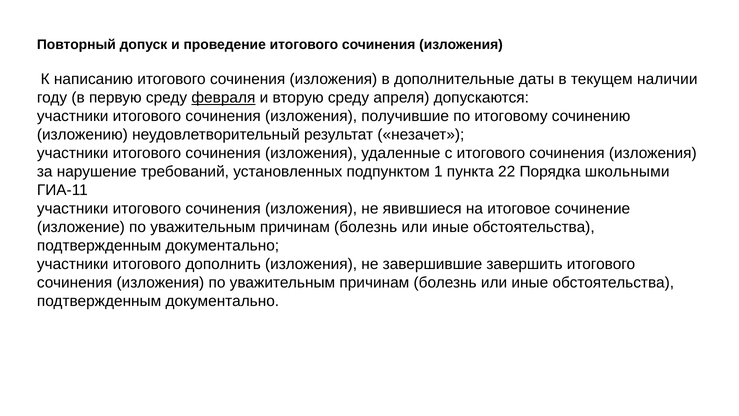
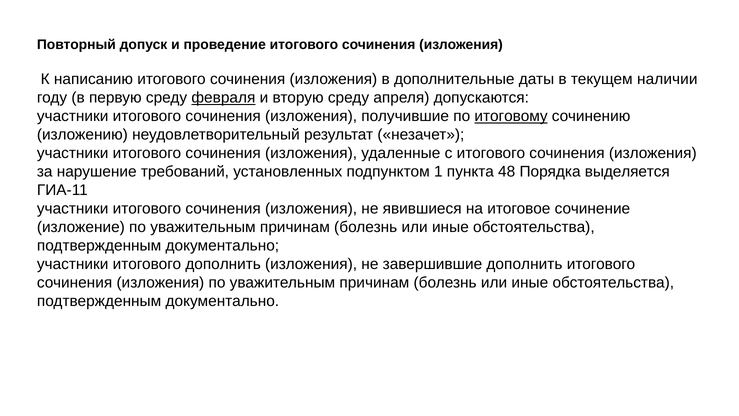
итоговому underline: none -> present
22: 22 -> 48
школьными: школьными -> выделяется
завершившие завершить: завершить -> дополнить
